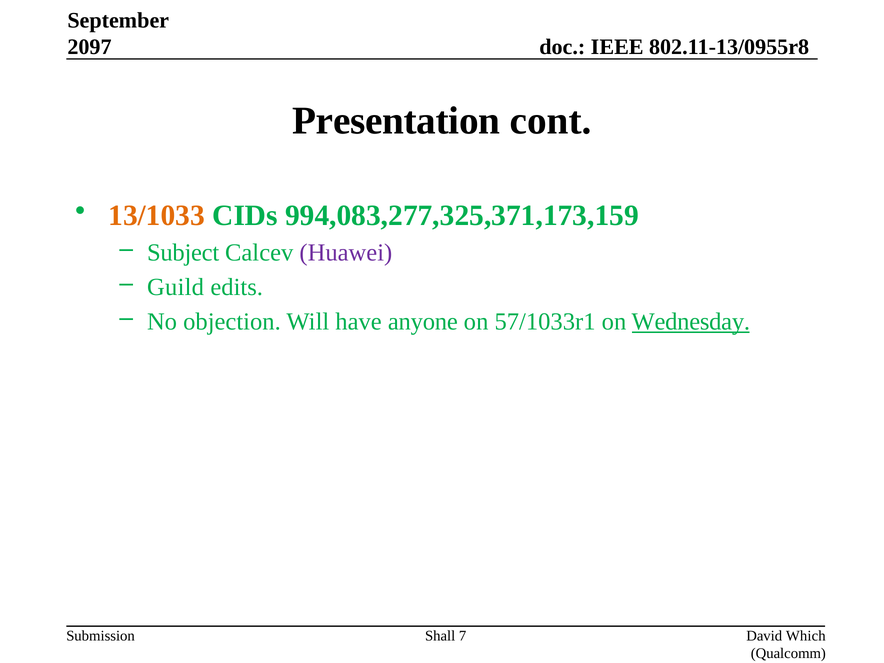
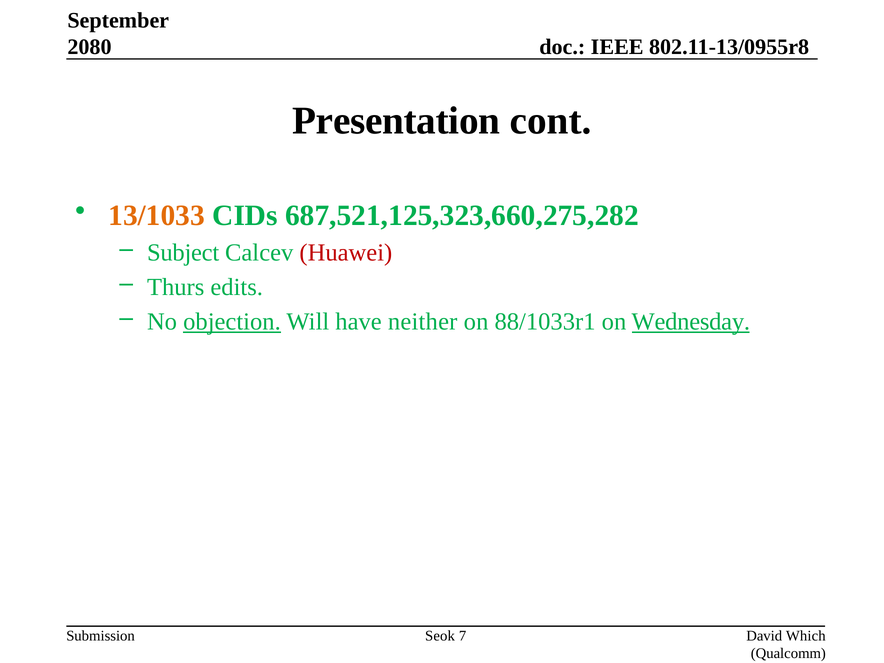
2097: 2097 -> 2080
994,083,277,325,371,173,159: 994,083,277,325,371,173,159 -> 687,521,125,323,660,275,282
Huawei colour: purple -> red
Guild: Guild -> Thurs
objection underline: none -> present
anyone: anyone -> neither
57/1033r1: 57/1033r1 -> 88/1033r1
Shall: Shall -> Seok
